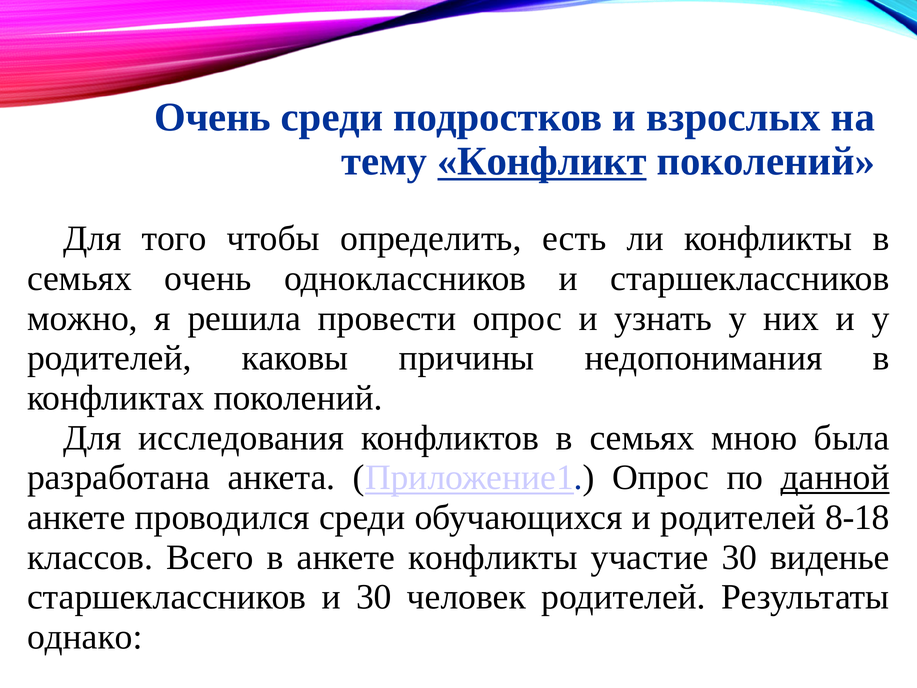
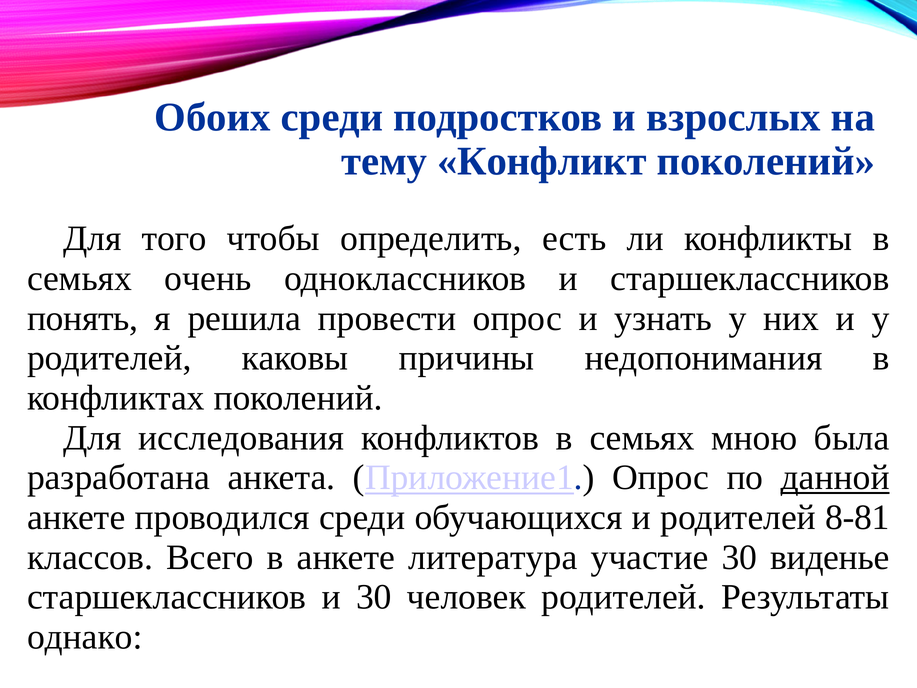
Очень at (213, 117): Очень -> Обоих
Конфликт underline: present -> none
можно: можно -> понять
8-18: 8-18 -> 8-81
анкете конфликты: конфликты -> литература
